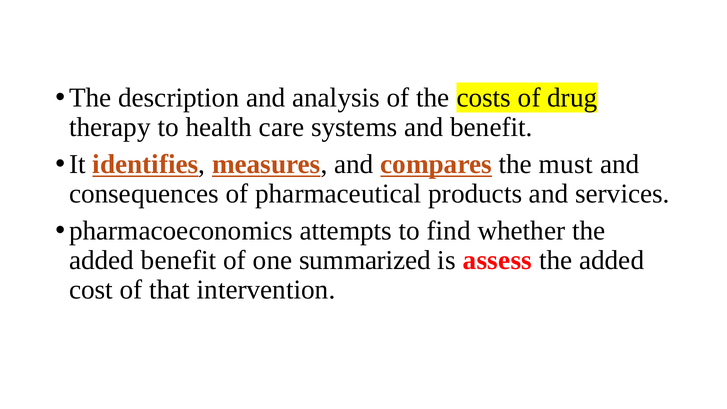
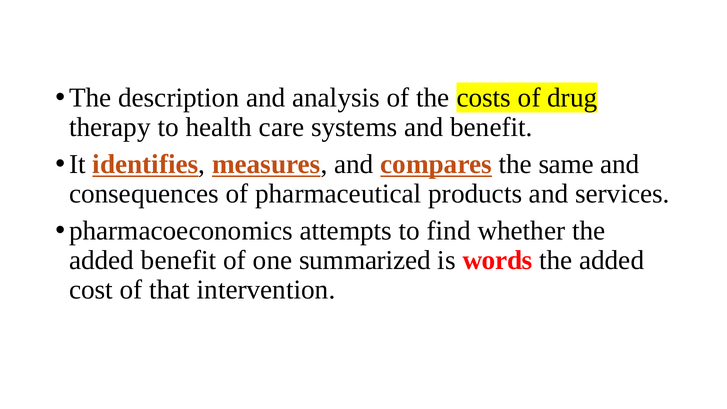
must: must -> same
assess: assess -> words
